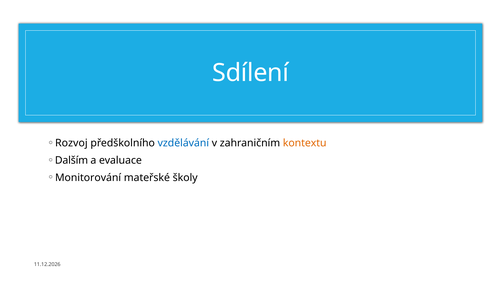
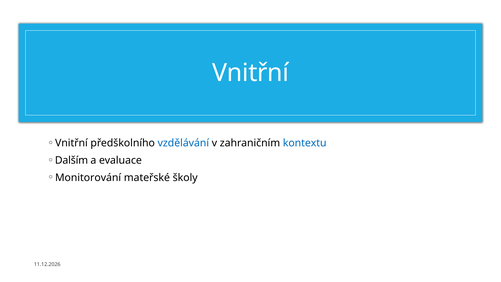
Sdílení at (251, 73): Sdílení -> Vnitřní
Rozvoj at (71, 143): Rozvoj -> Vnitřní
kontextu colour: orange -> blue
